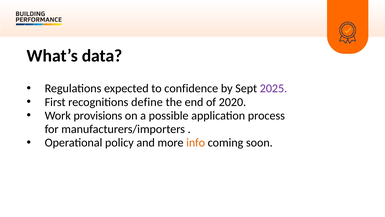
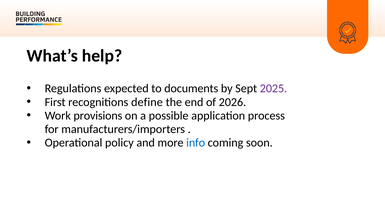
data: data -> help
confidence: confidence -> documents
2020: 2020 -> 2026
info colour: orange -> blue
